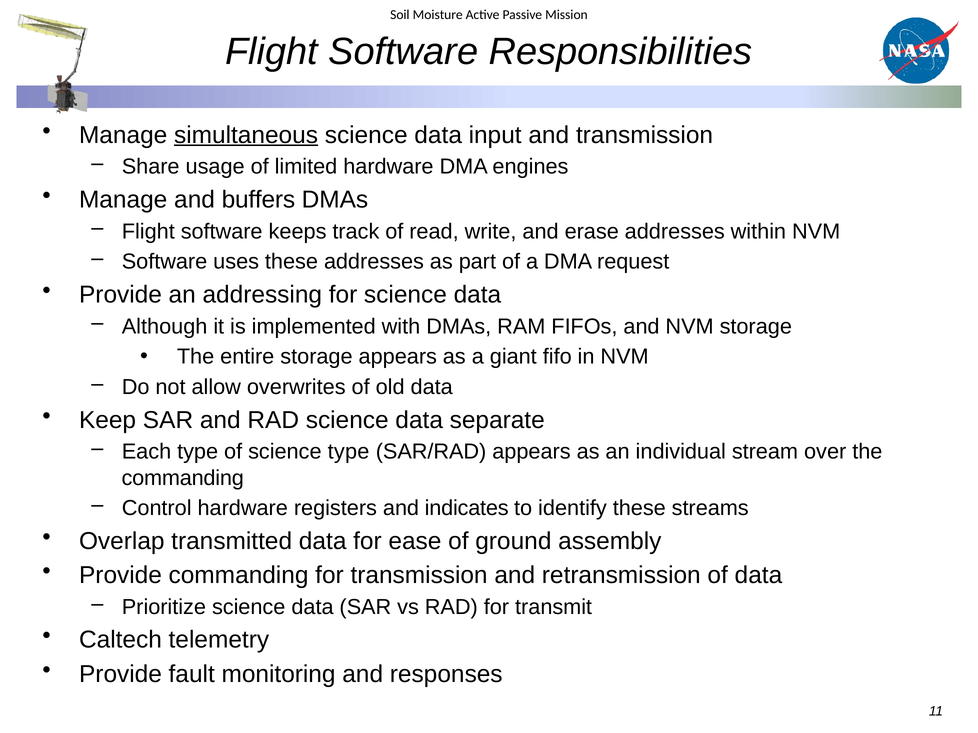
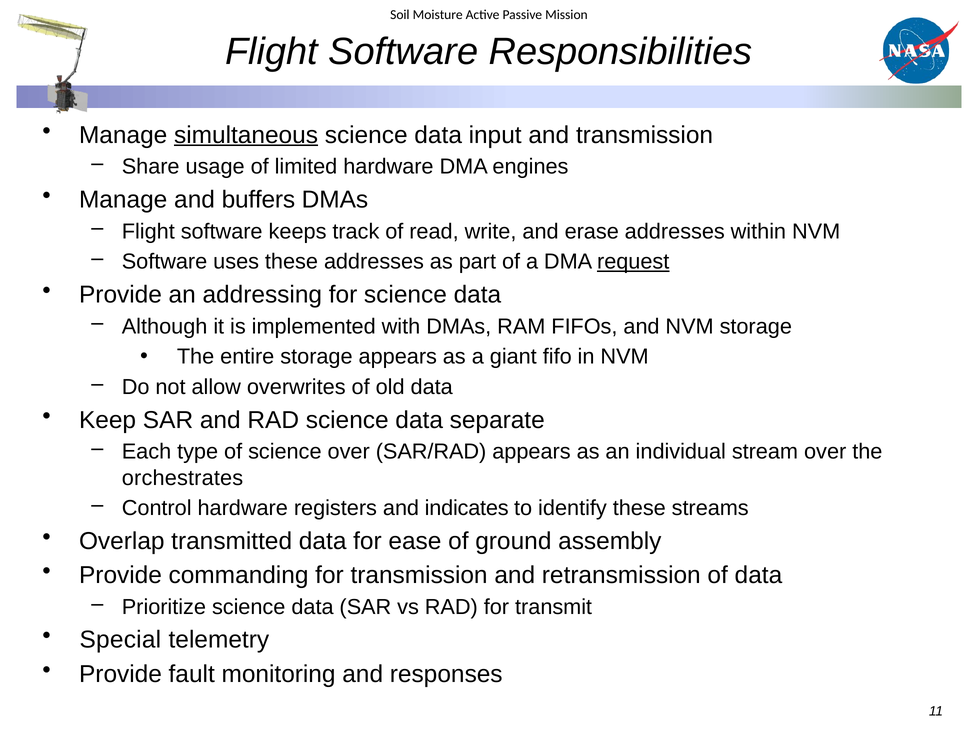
request underline: none -> present
science type: type -> over
commanding at (183, 478): commanding -> orchestrates
Caltech: Caltech -> Special
